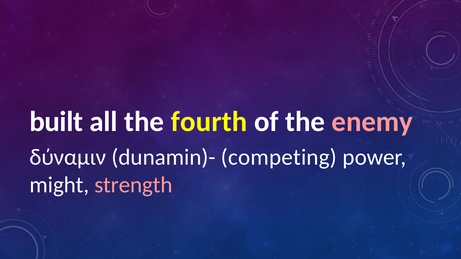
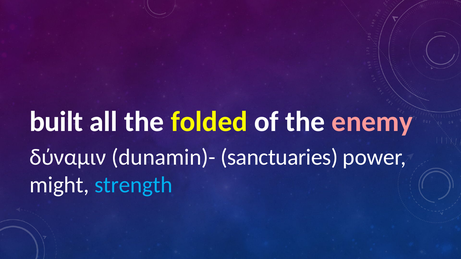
fourth: fourth -> folded
competing: competing -> sanctuaries
strength colour: pink -> light blue
